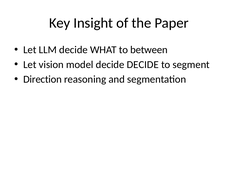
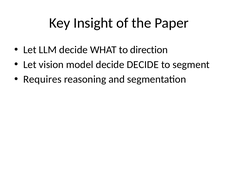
between: between -> direction
Direction: Direction -> Requires
